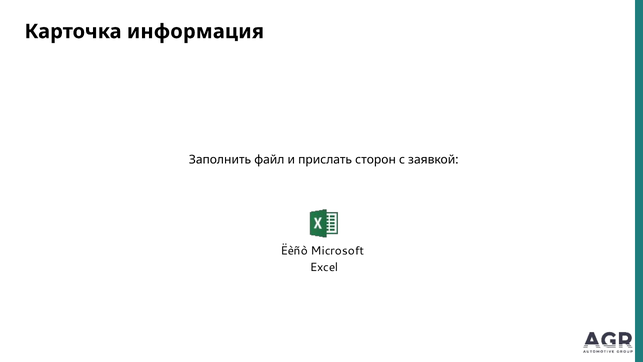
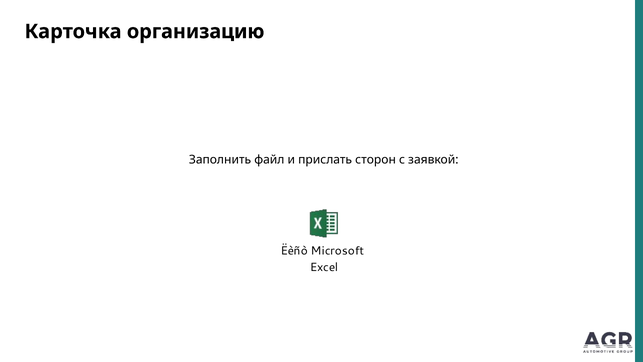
информация: информация -> организацию
